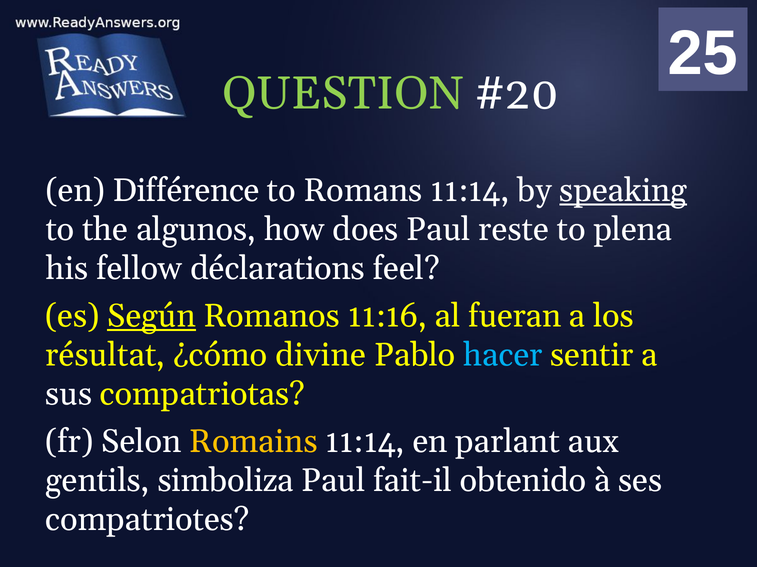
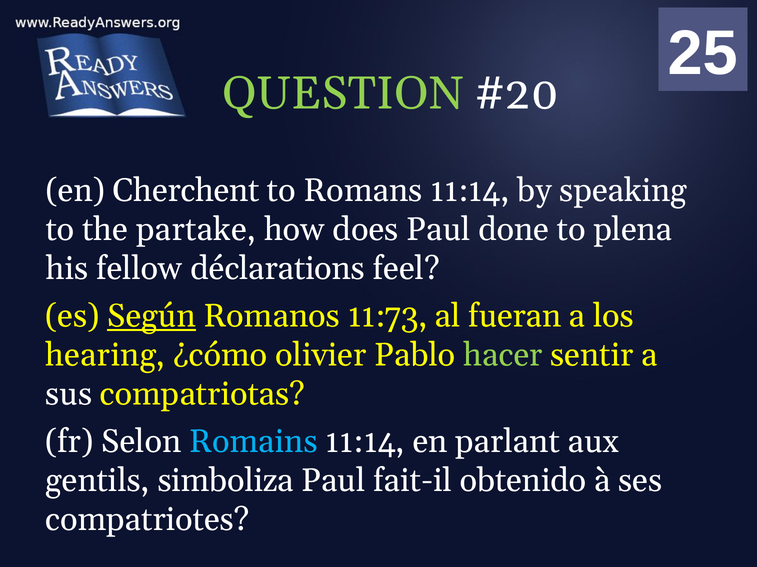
Différence: Différence -> Cherchent
speaking underline: present -> none
algunos: algunos -> partake
reste: reste -> done
11:16: 11:16 -> 11:73
résultat: résultat -> hearing
divine: divine -> olivier
hacer colour: light blue -> light green
Romains colour: yellow -> light blue
